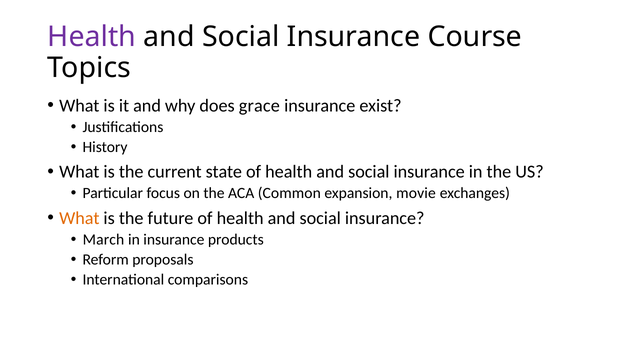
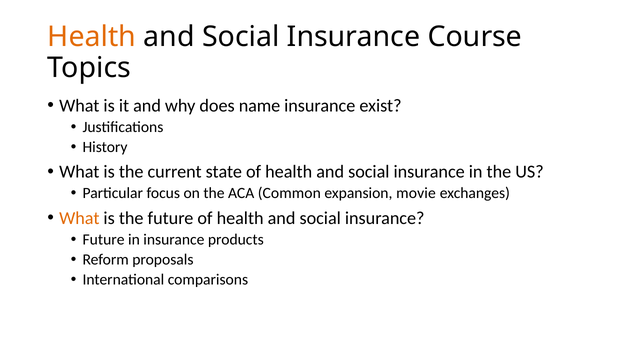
Health at (92, 37) colour: purple -> orange
grace: grace -> name
March at (103, 239): March -> Future
